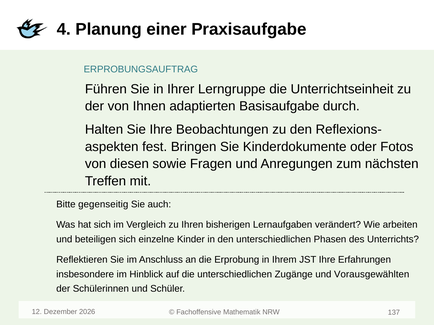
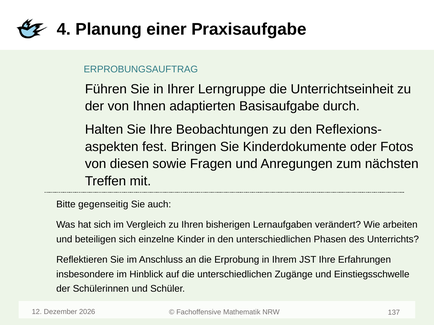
Vorausgewählten: Vorausgewählten -> Einstiegsschwelle
